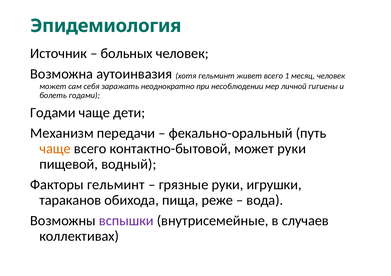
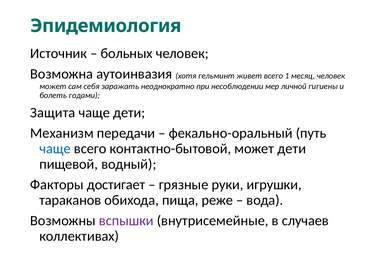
Годами at (53, 113): Годами -> Защита
чаще at (55, 149) colour: orange -> blue
может руки: руки -> дети
Факторы гельминт: гельминт -> достигает
